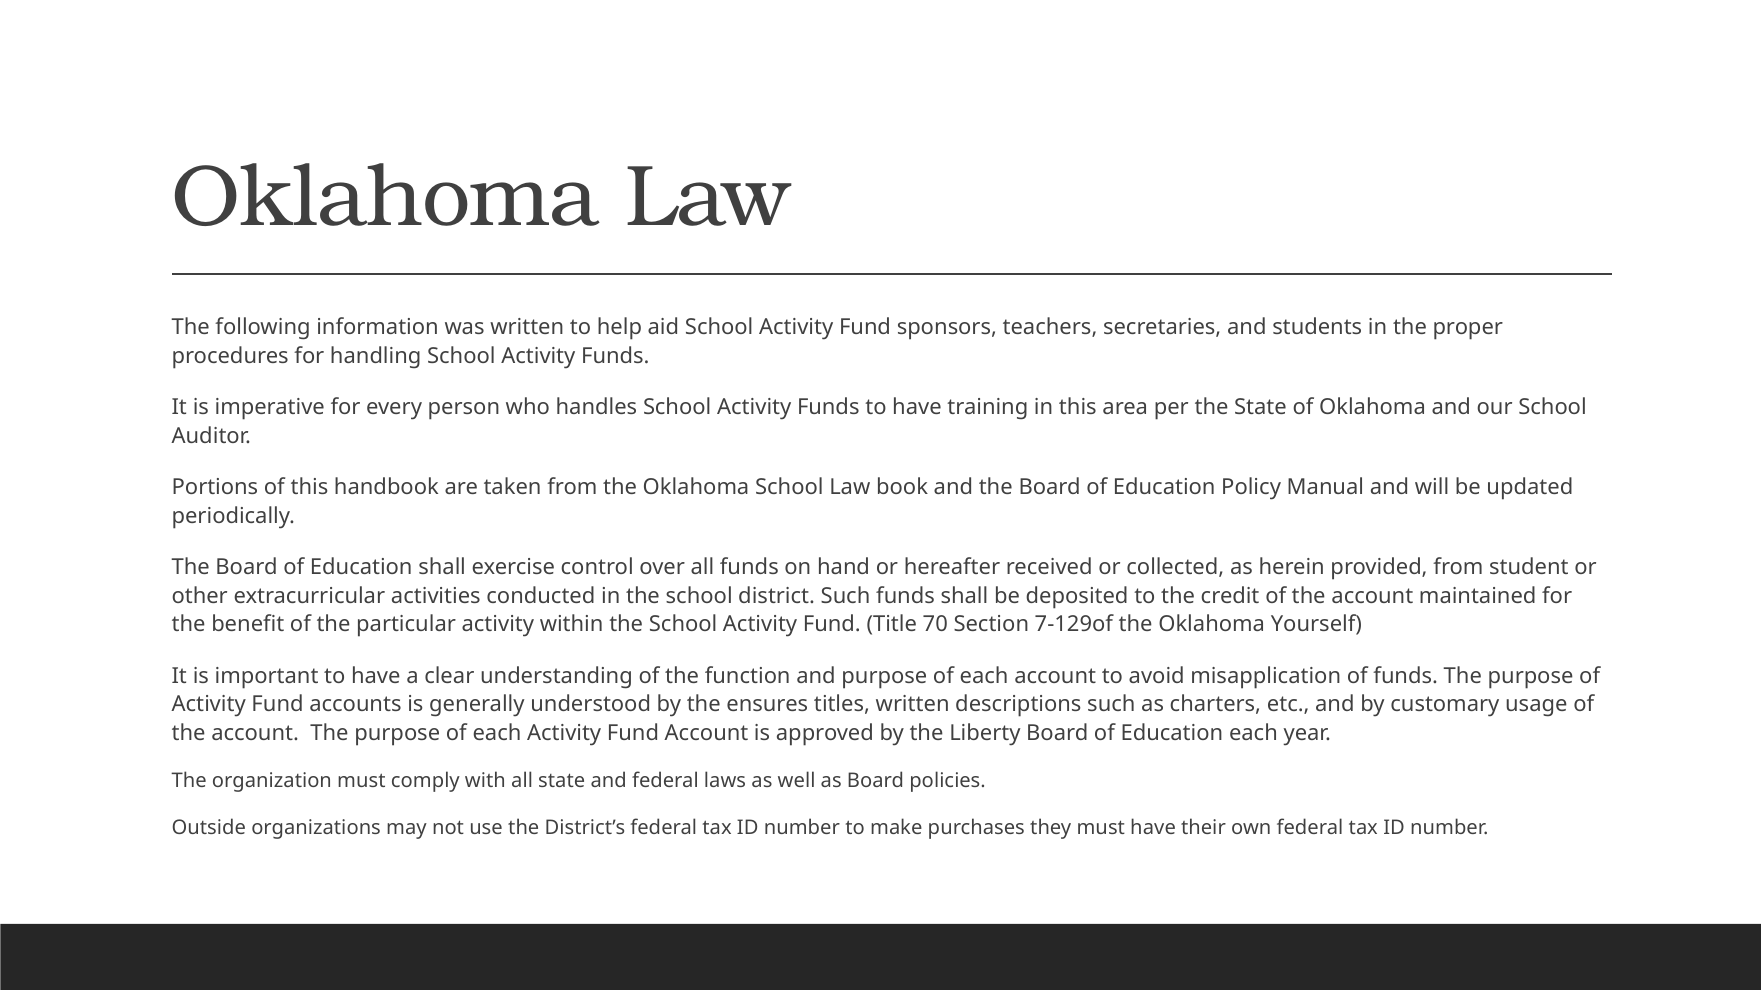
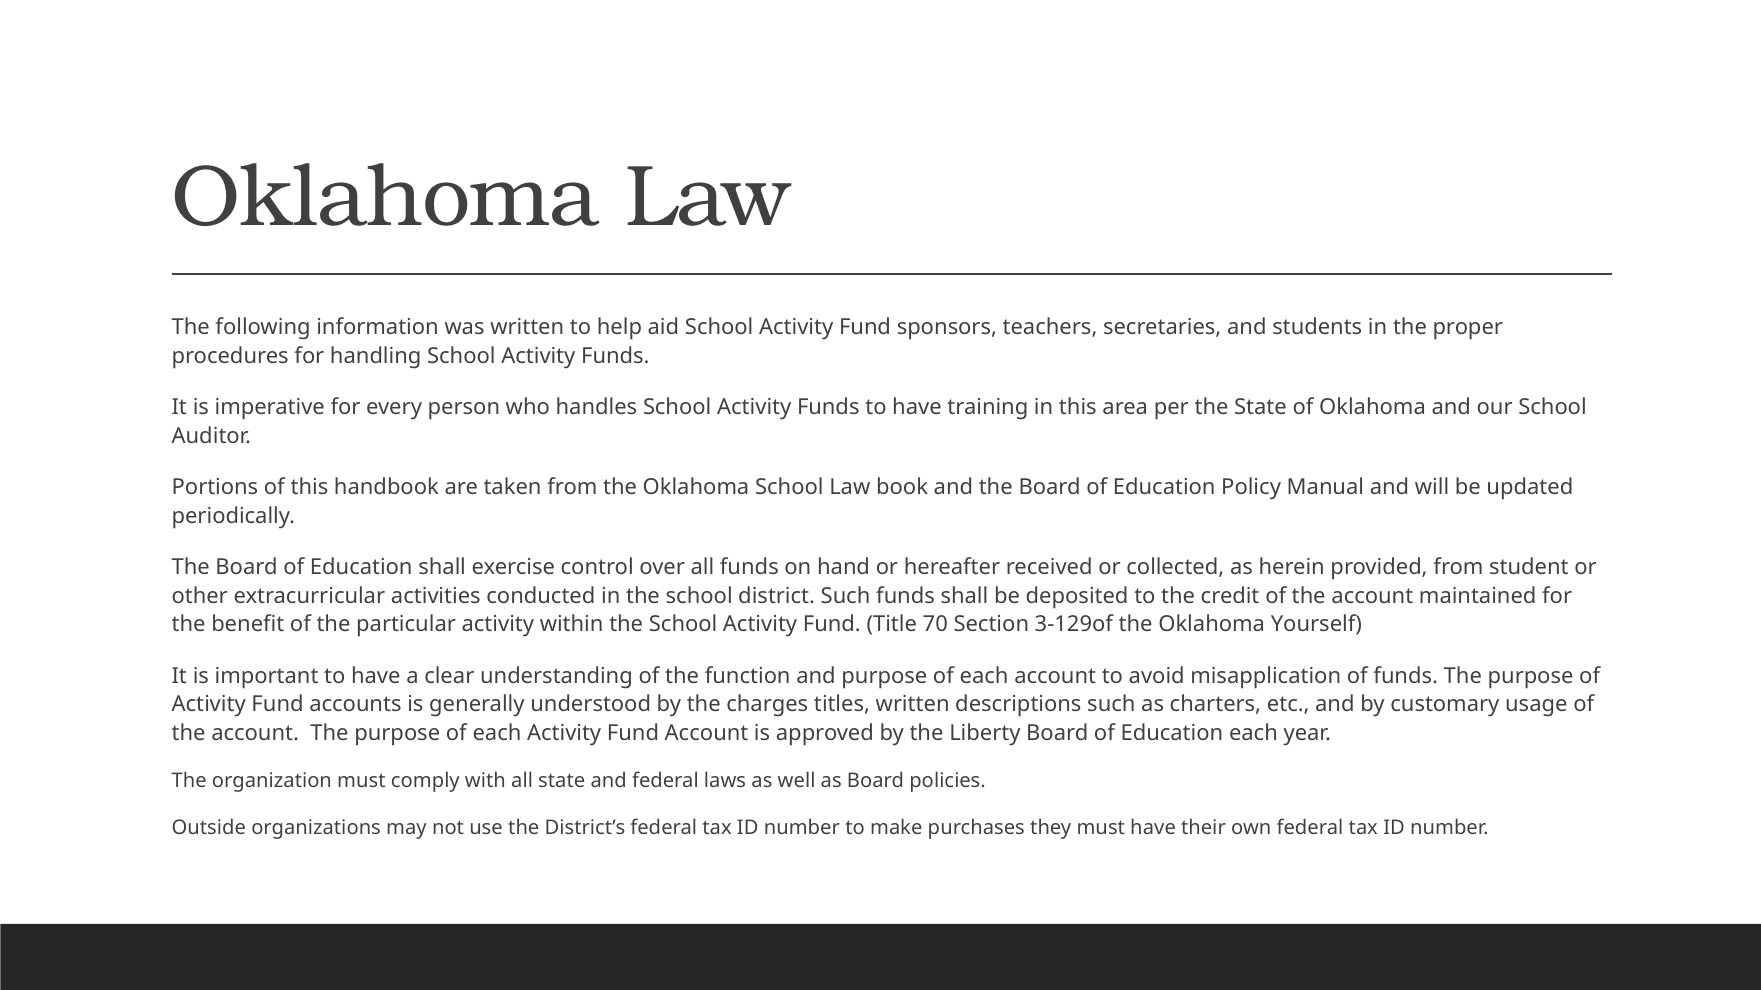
7-129of: 7-129of -> 3-129of
ensures: ensures -> charges
